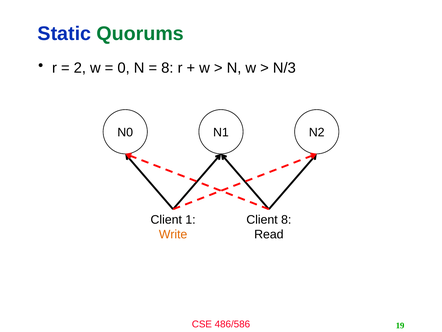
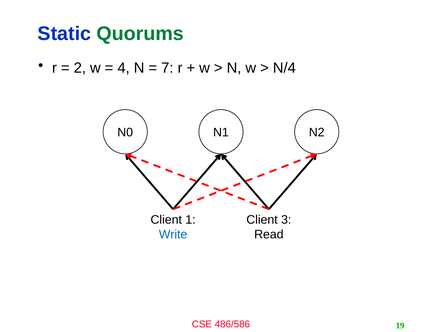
0: 0 -> 4
8 at (167, 68): 8 -> 7
N/3: N/3 -> N/4
Client 8: 8 -> 3
Write colour: orange -> blue
